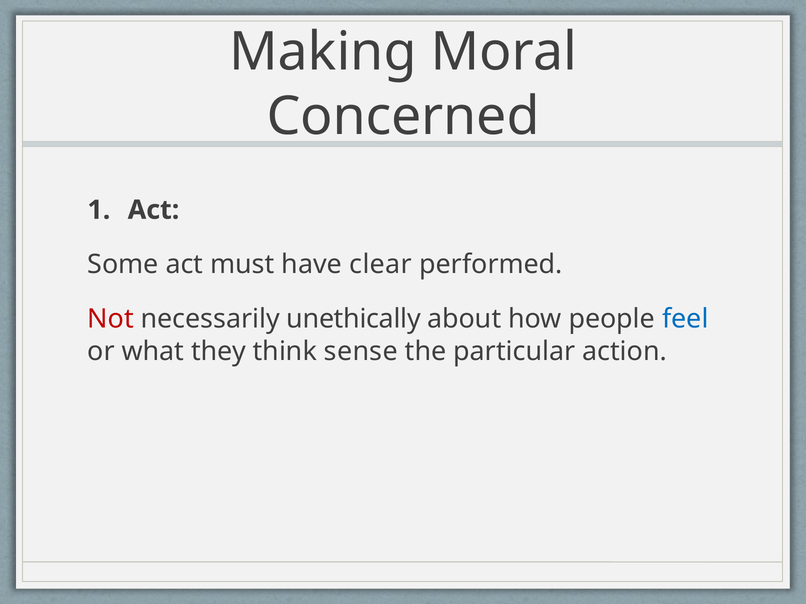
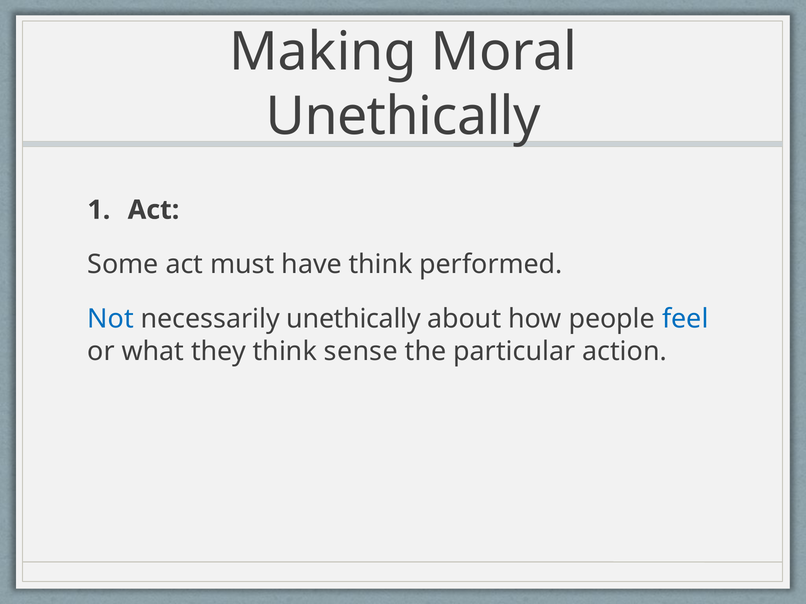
Concerned at (403, 117): Concerned -> Unethically
have clear: clear -> think
Not colour: red -> blue
